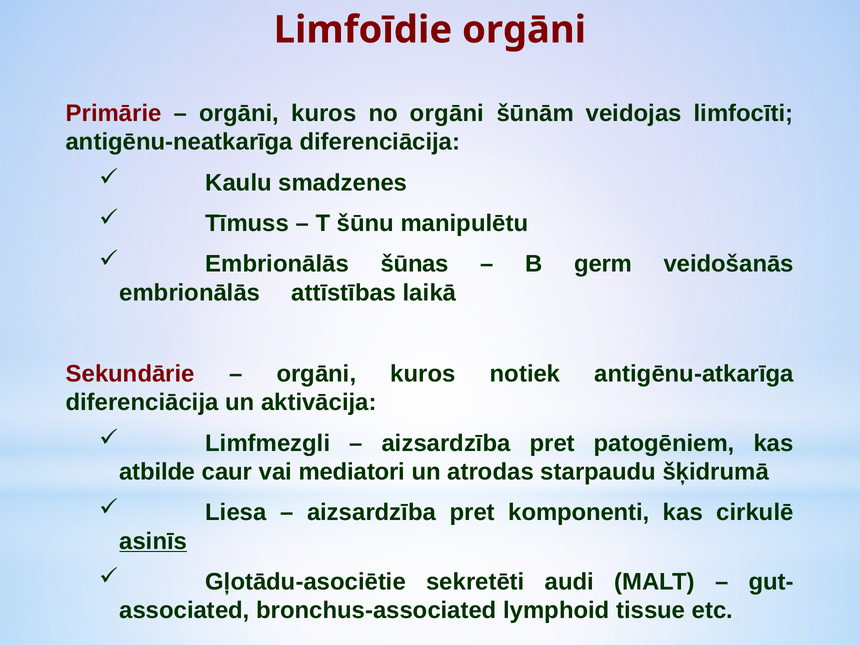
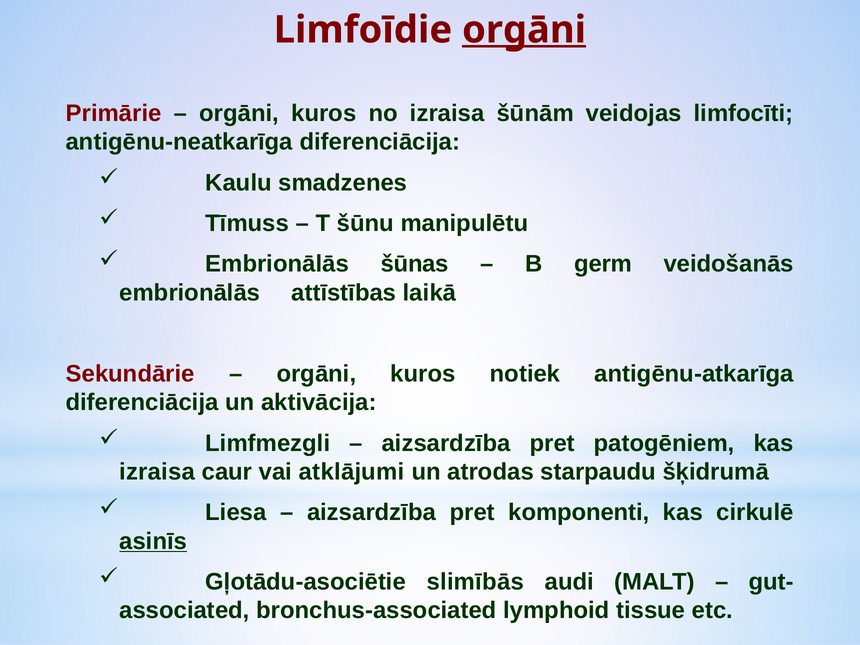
orgāni at (524, 30) underline: none -> present
no orgāni: orgāni -> izraisa
atbilde at (157, 472): atbilde -> izraisa
mediatori: mediatori -> atklājumi
sekretēti: sekretēti -> slimībās
